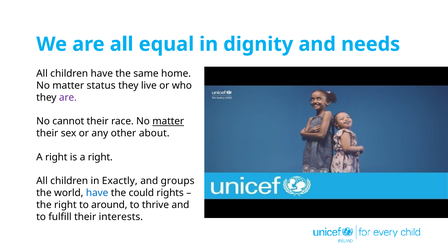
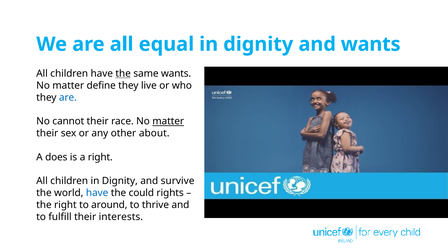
and needs: needs -> wants
the at (123, 74) underline: none -> present
same home: home -> wants
status: status -> define
are at (68, 97) colour: purple -> blue
right at (56, 157): right -> does
children in Exactly: Exactly -> Dignity
groups: groups -> survive
